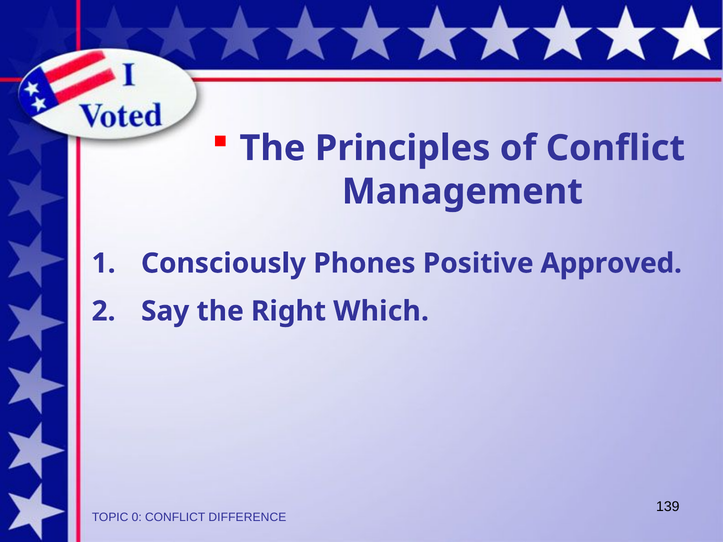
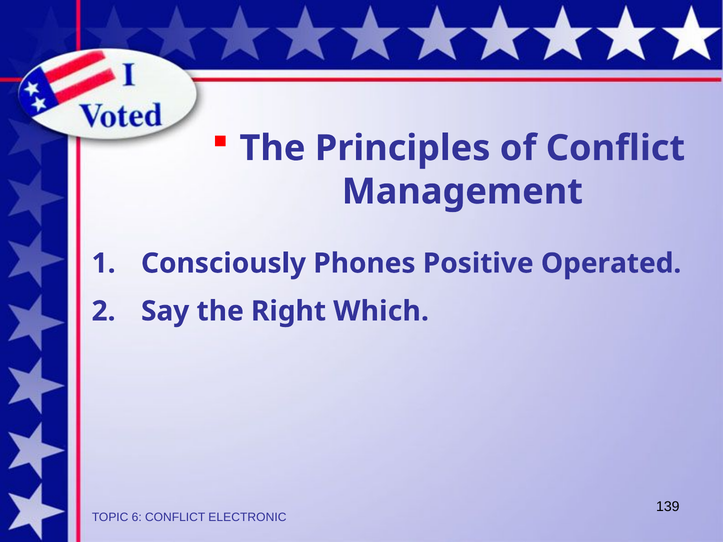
Approved: Approved -> Operated
0: 0 -> 6
DIFFERENCE: DIFFERENCE -> ELECTRONIC
